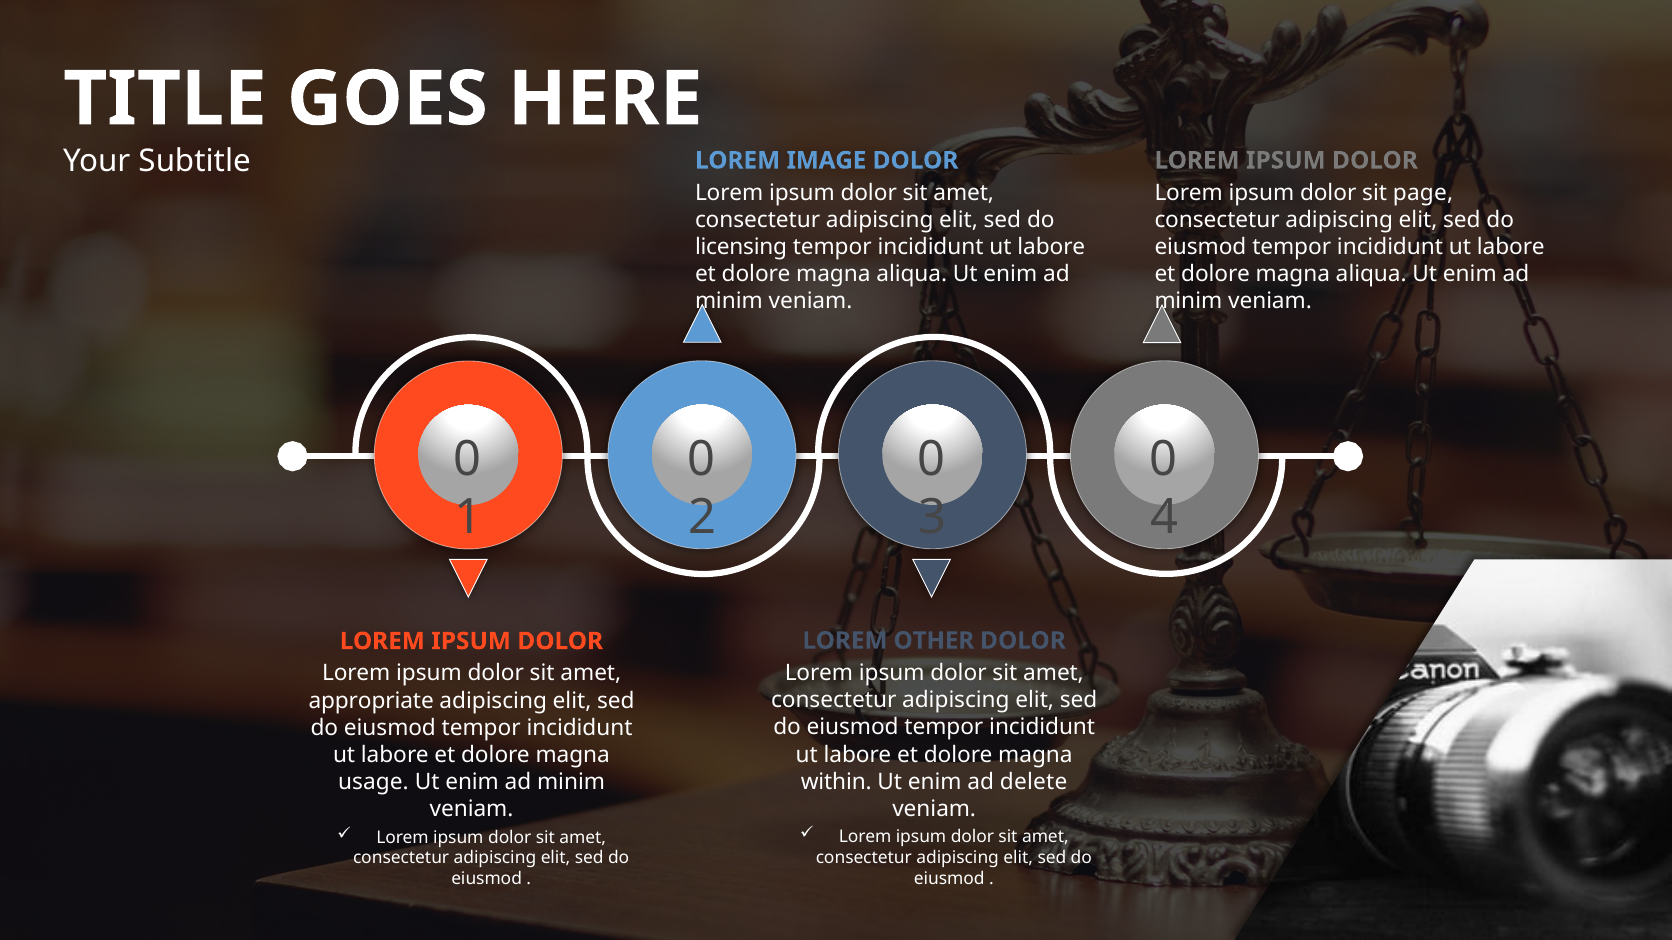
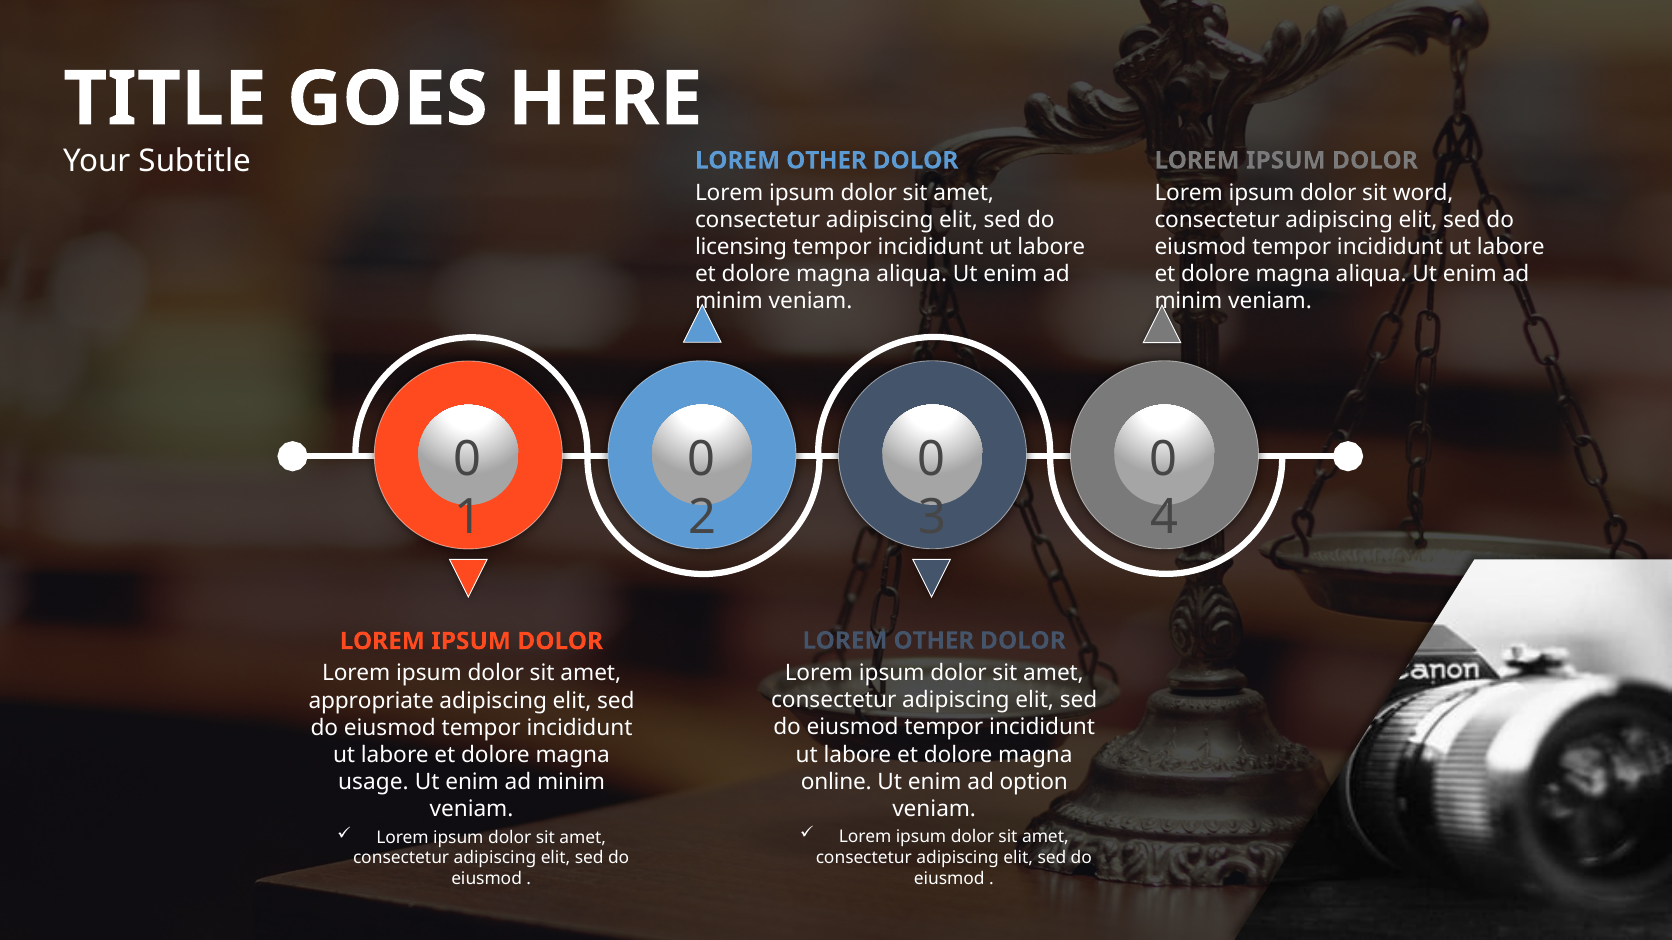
IMAGE at (826, 161): IMAGE -> OTHER
page: page -> word
within: within -> online
delete: delete -> option
